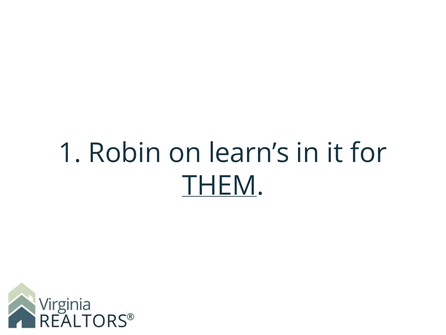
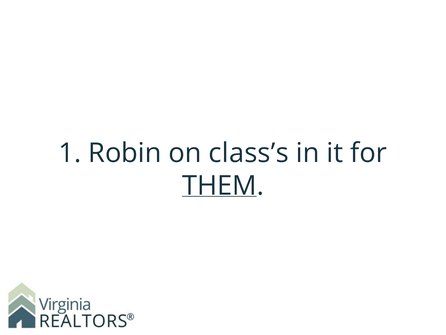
learn’s: learn’s -> class’s
